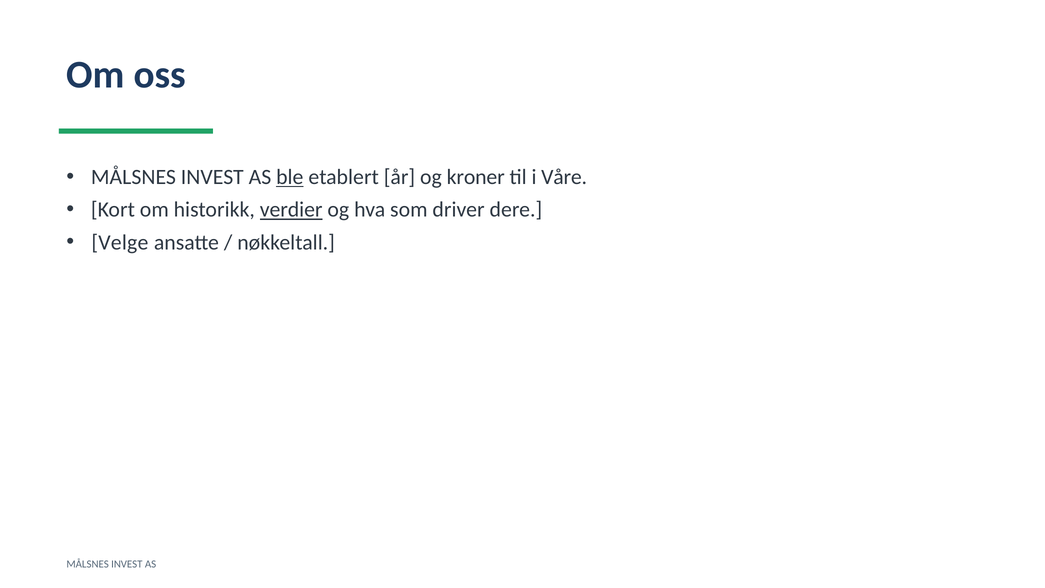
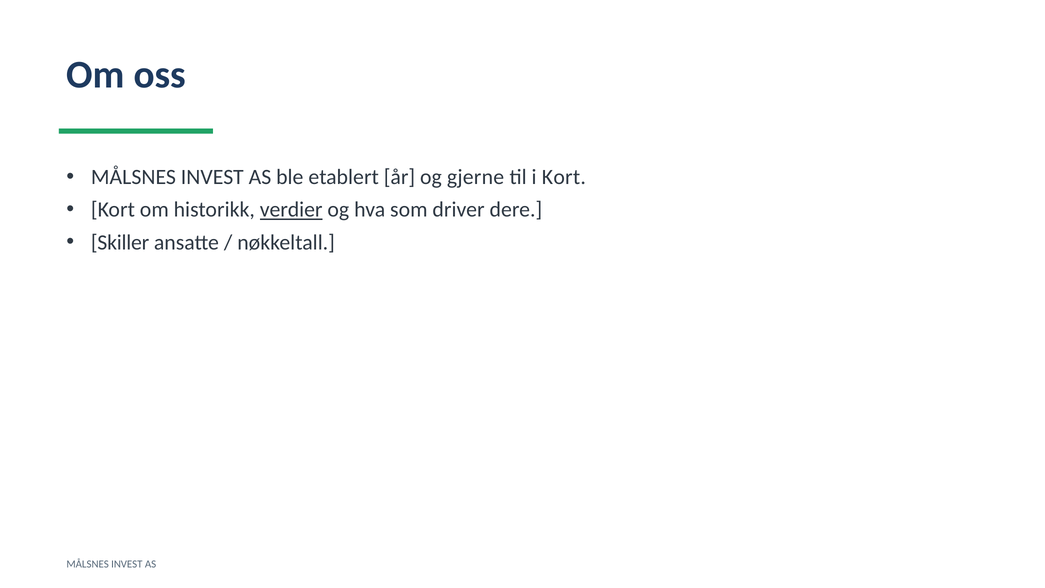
ble underline: present -> none
kroner: kroner -> gjerne
i Våre: Våre -> Kort
Velge: Velge -> Skiller
